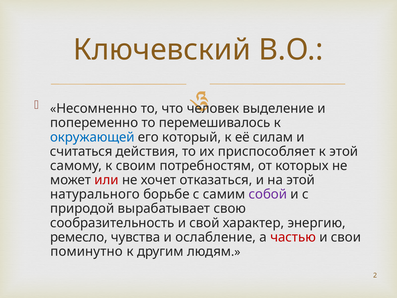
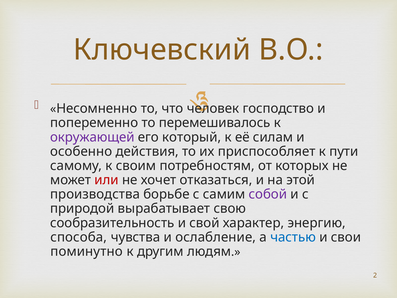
выделение: выделение -> господство
окружающей colour: blue -> purple
считаться: считаться -> особенно
к этой: этой -> пути
натурального: натурального -> производства
ремесло: ремесло -> способа
частью colour: red -> blue
